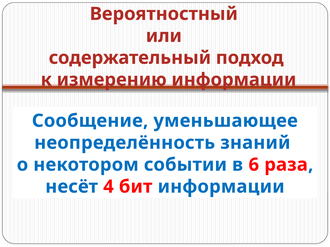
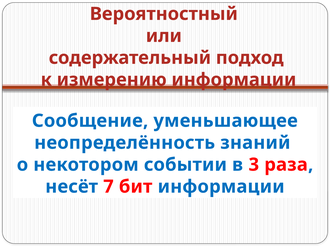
6: 6 -> 3
4: 4 -> 7
